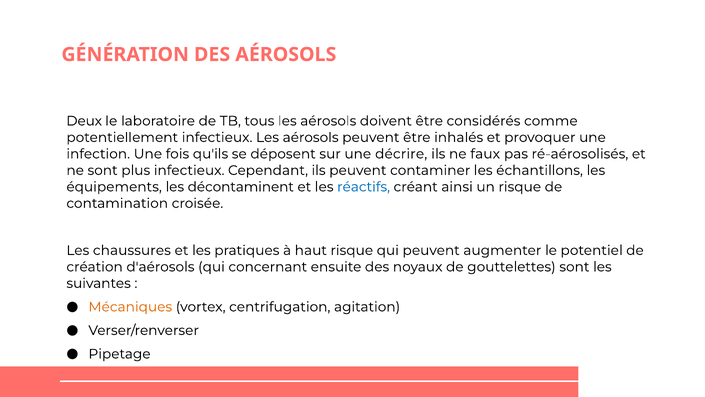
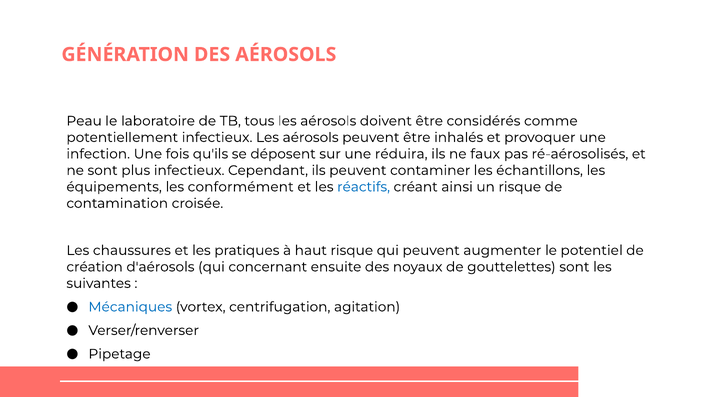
Deux: Deux -> Peau
décrire: décrire -> réduira
décontaminent: décontaminent -> conformément
Mécaniques colour: orange -> blue
